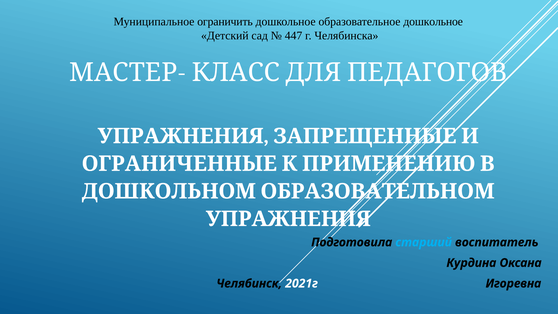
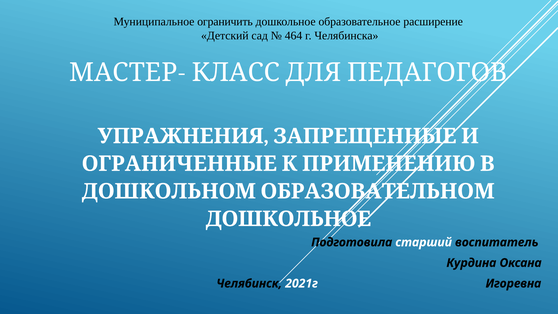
образовательное дошкольное: дошкольное -> расширение
447: 447 -> 464
УПРАЖНЕНИЯ at (288, 219): УПРАЖНЕНИЯ -> ДОШКОЛЬНОЕ
старший colour: light blue -> white
